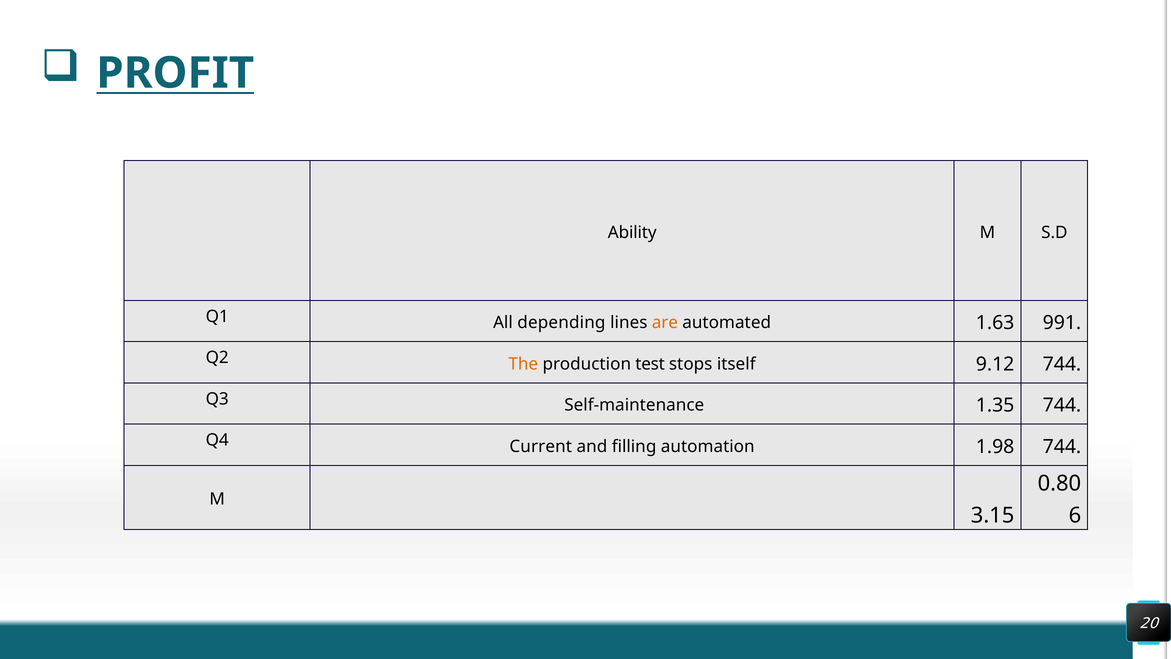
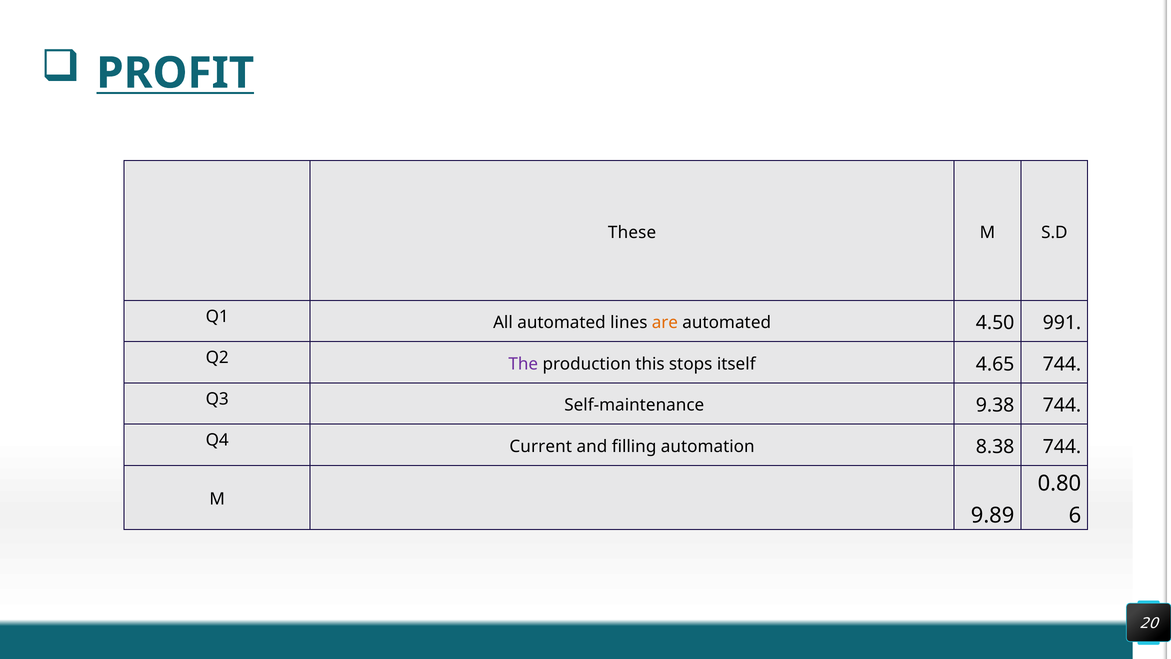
Ability: Ability -> These
All depending: depending -> automated
1.63: 1.63 -> 4.50
The colour: orange -> purple
test: test -> this
9.12: 9.12 -> 4.65
1.35: 1.35 -> 9.38
1.98: 1.98 -> 8.38
3.15: 3.15 -> 9.89
